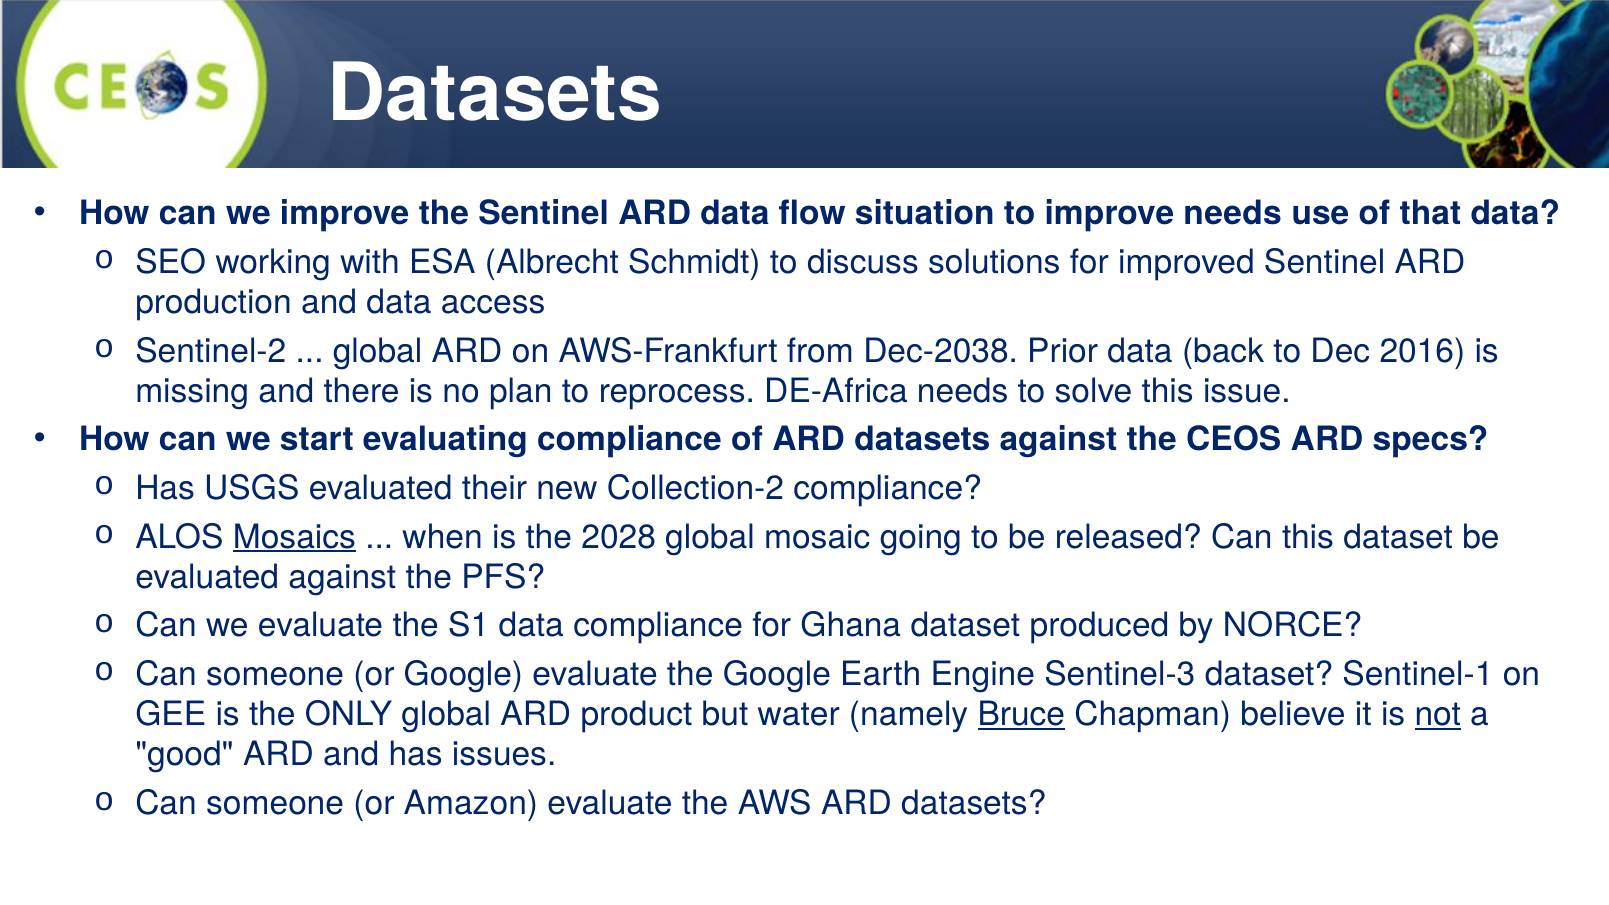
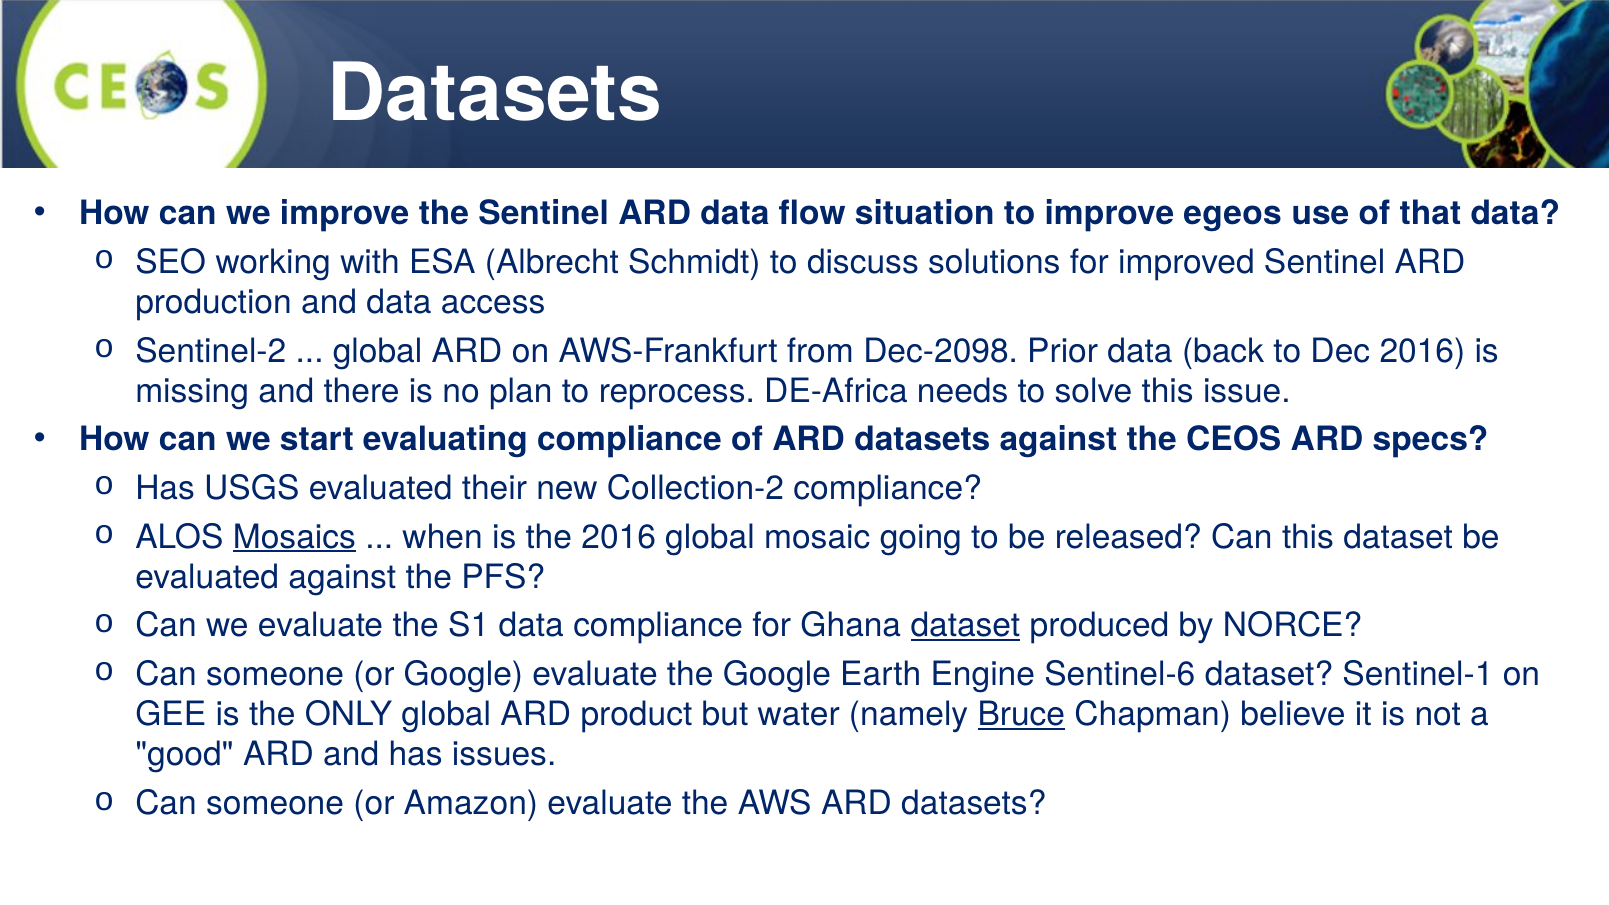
improve needs: needs -> egeos
Dec-2038: Dec-2038 -> Dec-2098
the 2028: 2028 -> 2016
dataset at (965, 626) underline: none -> present
Sentinel-3: Sentinel-3 -> Sentinel-6
not underline: present -> none
